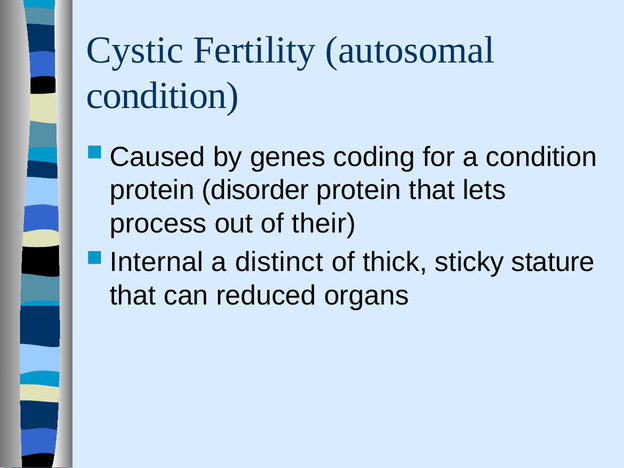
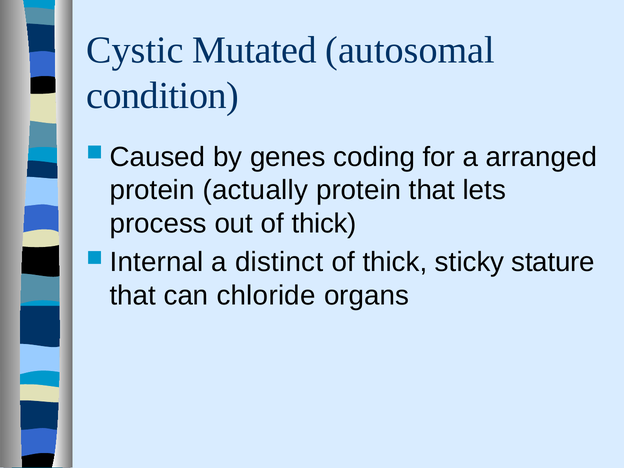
Fertility: Fertility -> Mutated
a condition: condition -> arranged
disorder: disorder -> actually
out of their: their -> thick
reduced: reduced -> chloride
